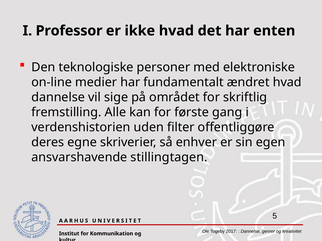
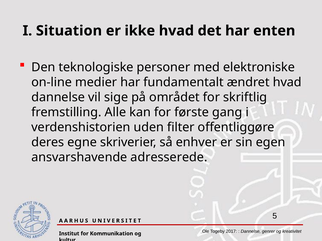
Professor: Professor -> Situation
stillingtagen: stillingtagen -> adresserede
